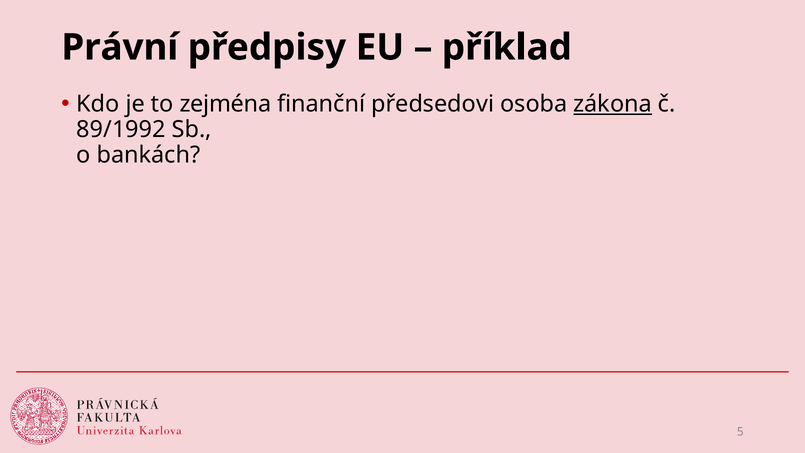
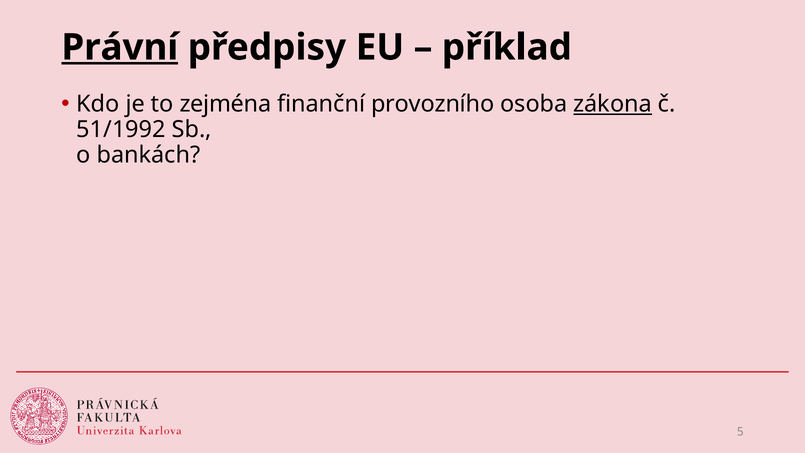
Právní underline: none -> present
předsedovi: předsedovi -> provozního
89/1992: 89/1992 -> 51/1992
